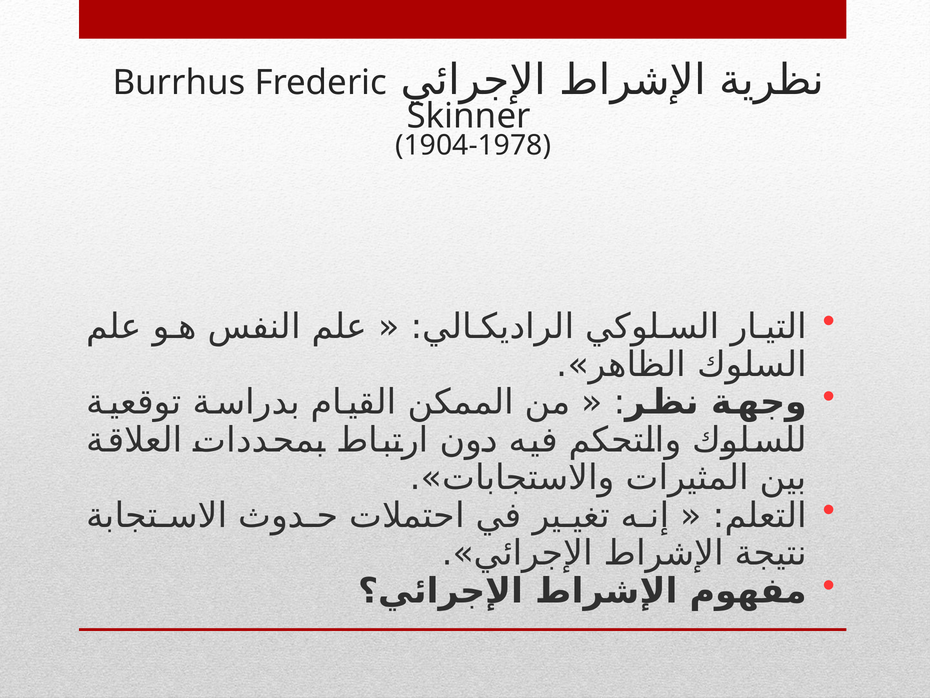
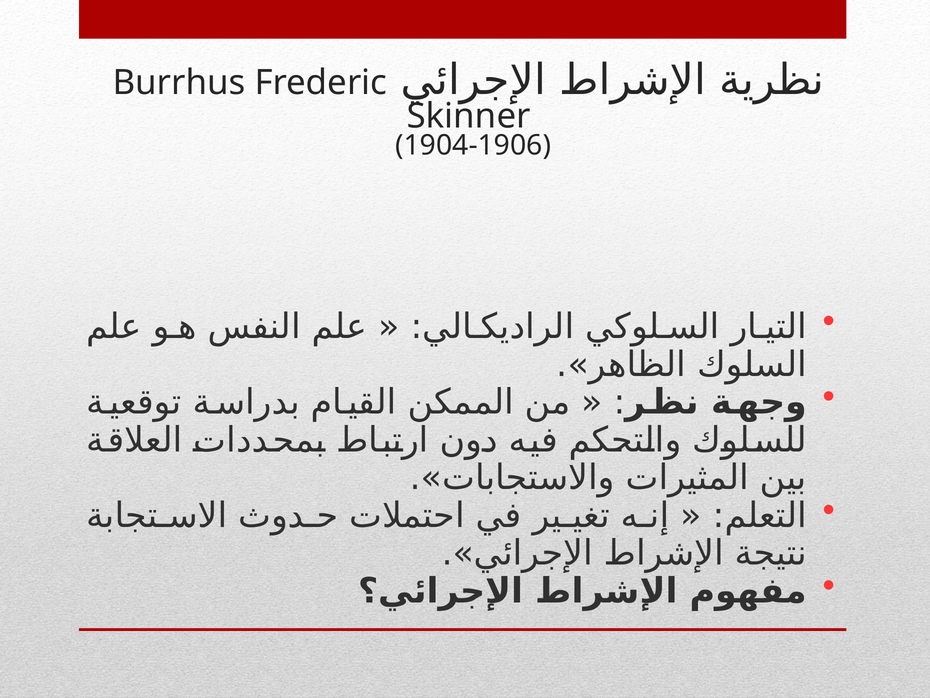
1904-1978: 1904-1978 -> 1904-1906
